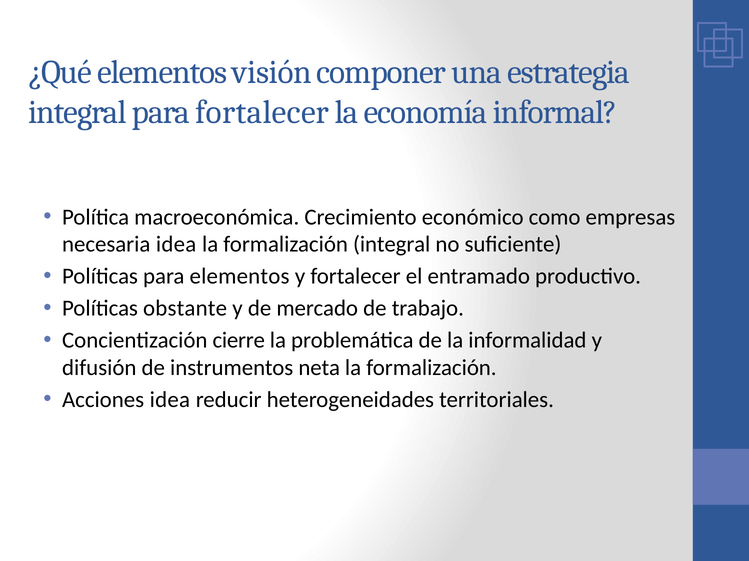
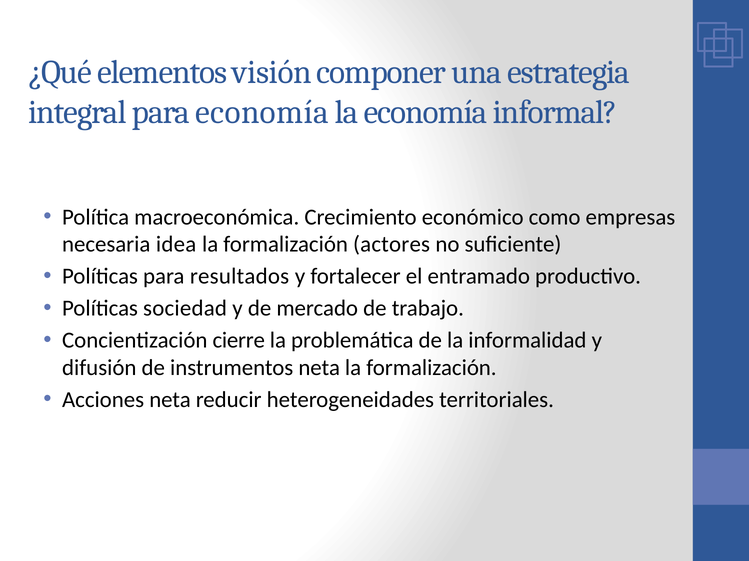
para fortalecer: fortalecer -> economía
formalización integral: integral -> actores
para elementos: elementos -> resultados
obstante: obstante -> sociedad
Acciones idea: idea -> neta
